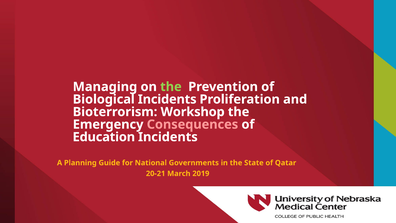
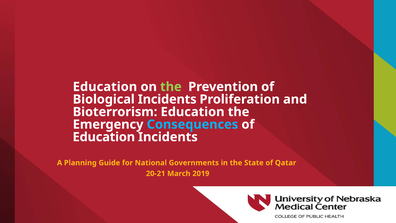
Managing at (105, 87): Managing -> Education
Bioterrorism Workshop: Workshop -> Education
Consequences colour: pink -> light blue
